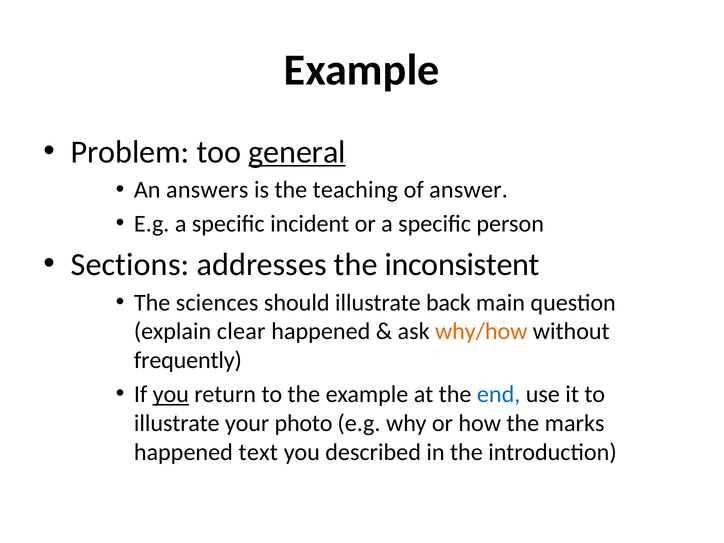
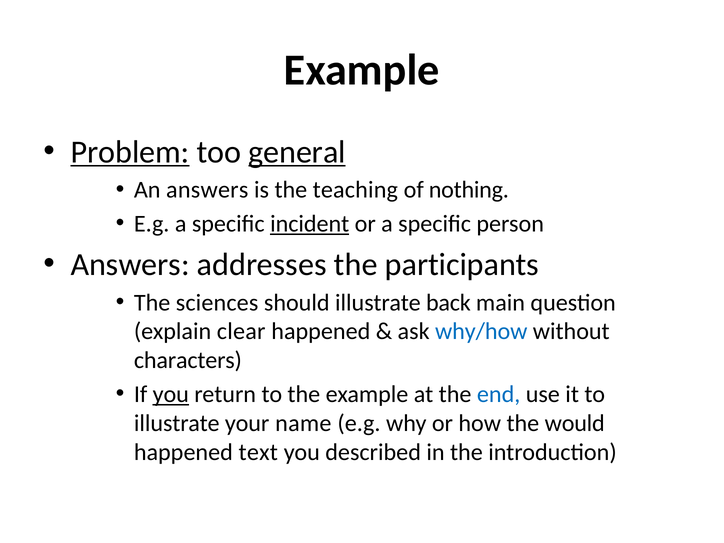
Problem underline: none -> present
answer: answer -> nothing
incident underline: none -> present
Sections at (130, 265): Sections -> Answers
inconsistent: inconsistent -> participants
why/how colour: orange -> blue
frequently: frequently -> characters
photo: photo -> name
marks: marks -> would
